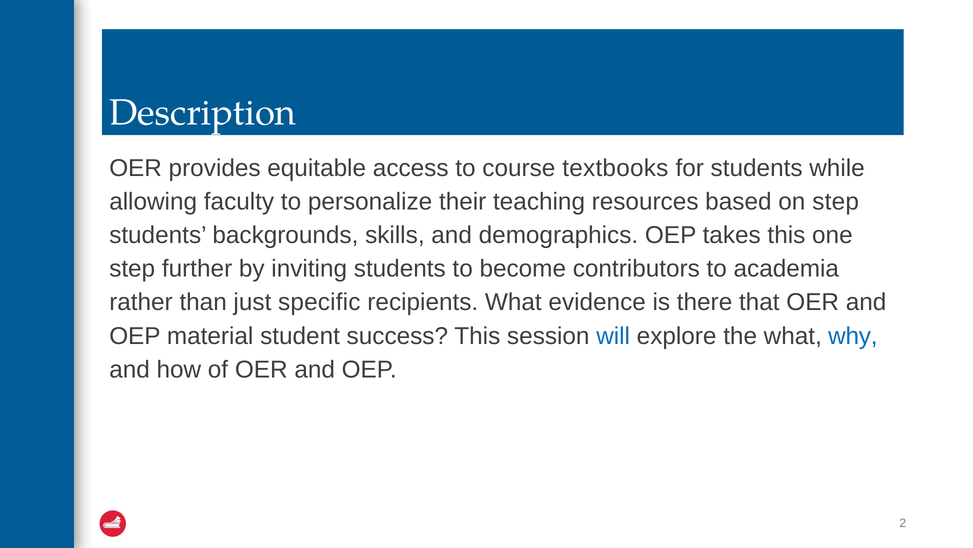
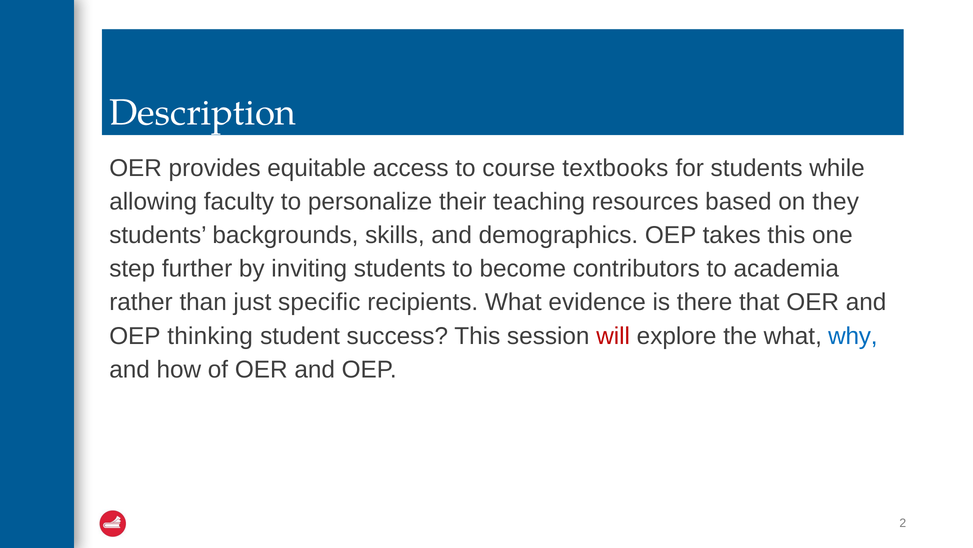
on step: step -> they
material: material -> thinking
will colour: blue -> red
